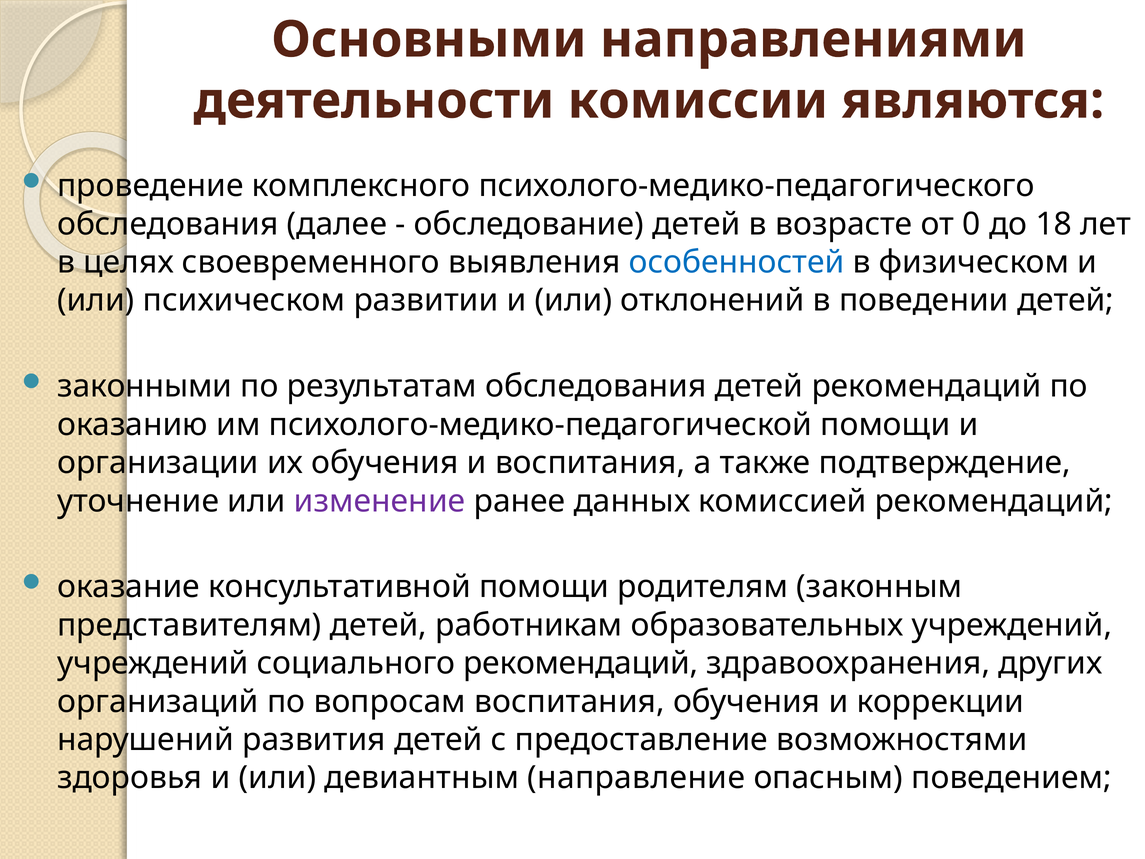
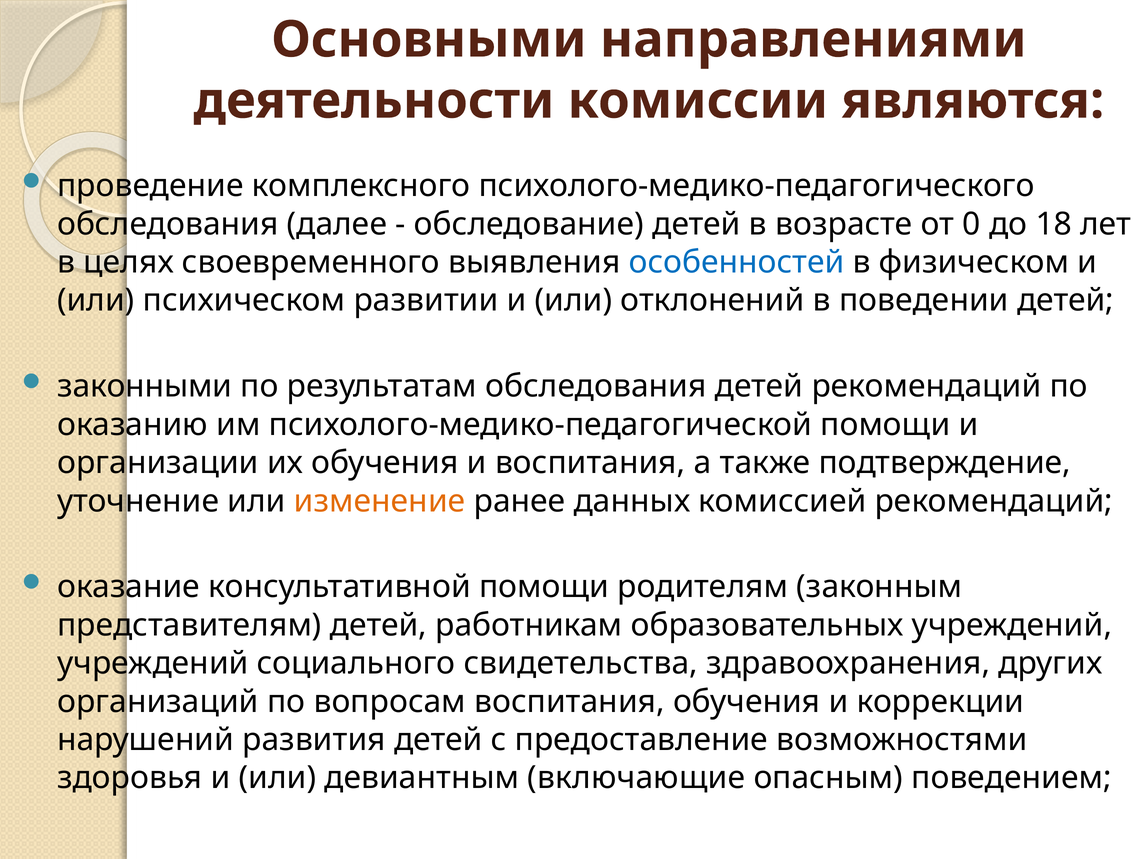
изменение colour: purple -> orange
социального рекомендаций: рекомендаций -> свидетельства
направление: направление -> включающие
